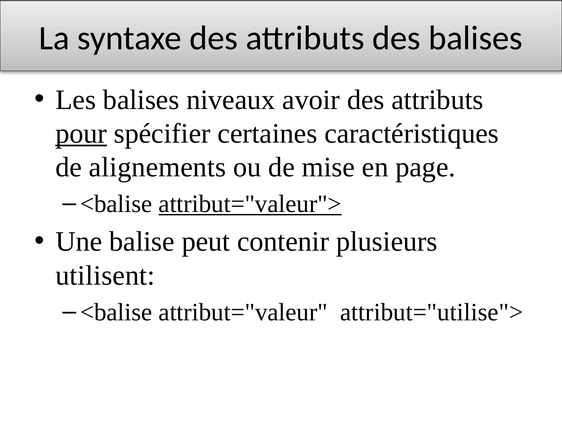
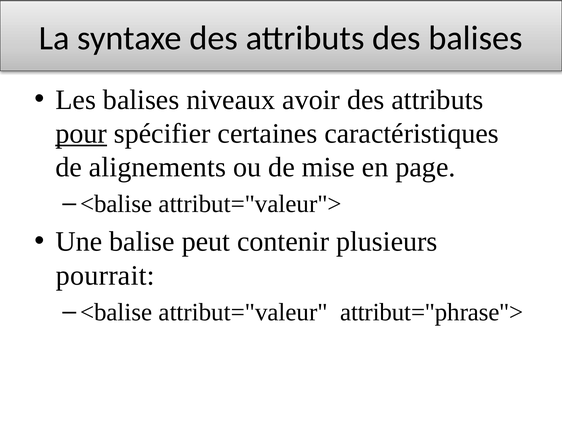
attribut="valeur"> underline: present -> none
utilisent: utilisent -> pourrait
attribut="utilise">: attribut="utilise"> -> attribut="phrase">
